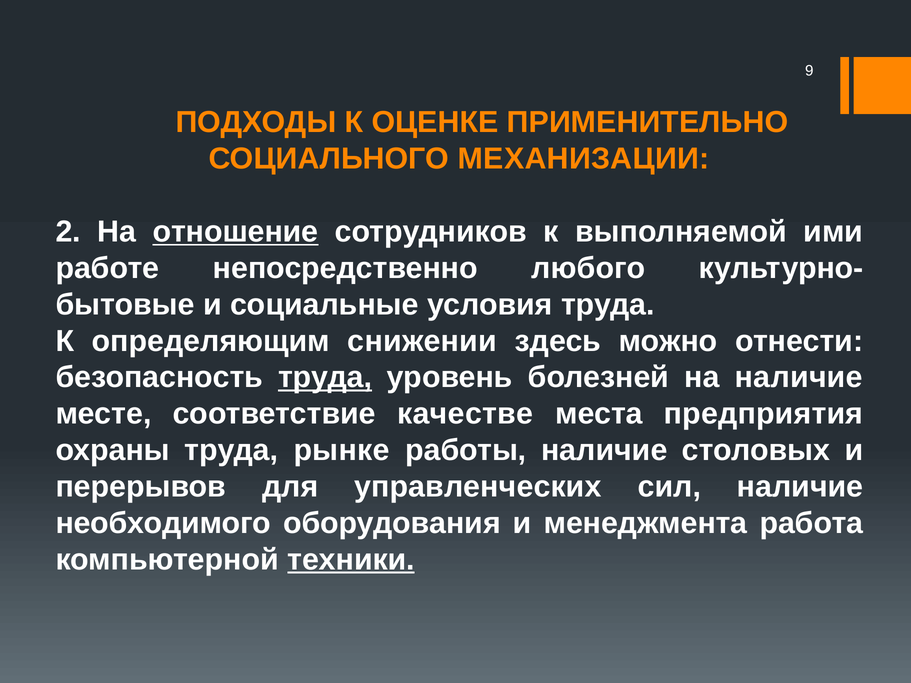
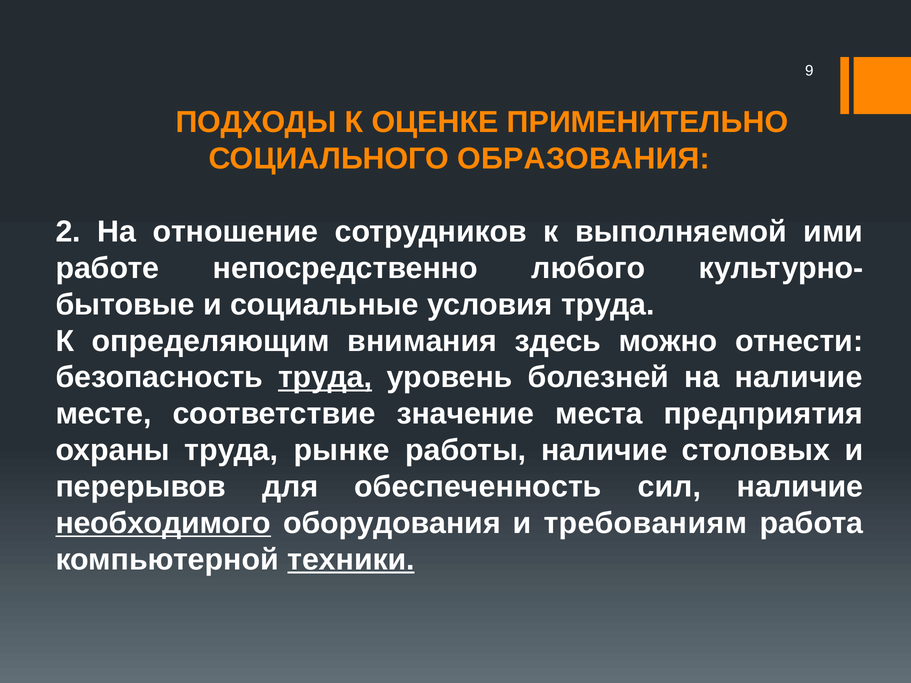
МЕХАНИЗАЦИИ: МЕХАНИЗАЦИИ -> ОБРАЗОВАНИЯ
отношение underline: present -> none
снижении: снижении -> внимания
качестве: качестве -> значение
управленческих: управленческих -> обеспеченность
необходимого underline: none -> present
менеджмента: менеджмента -> требованиям
